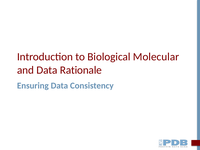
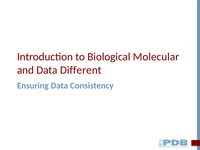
Rationale: Rationale -> Different
